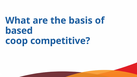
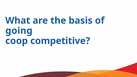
based: based -> going
